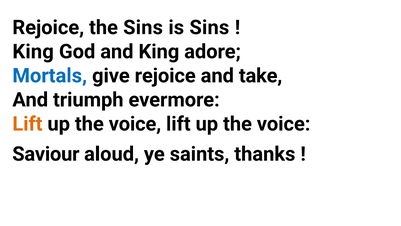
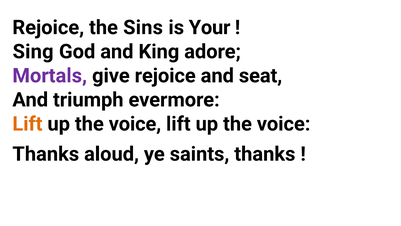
is Sins: Sins -> Your
King at (33, 52): King -> Sing
Mortals colour: blue -> purple
take: take -> seat
Saviour at (46, 154): Saviour -> Thanks
